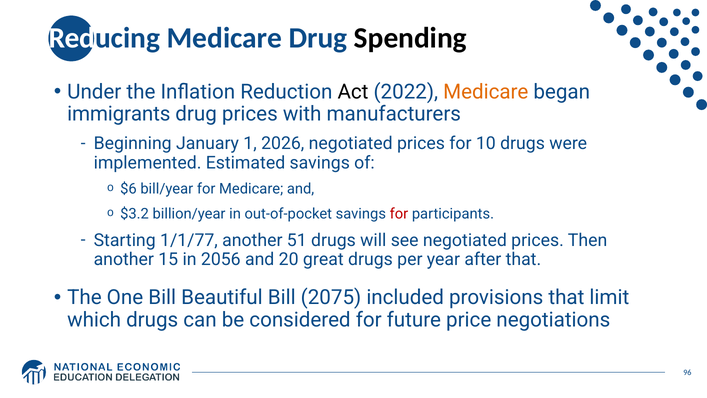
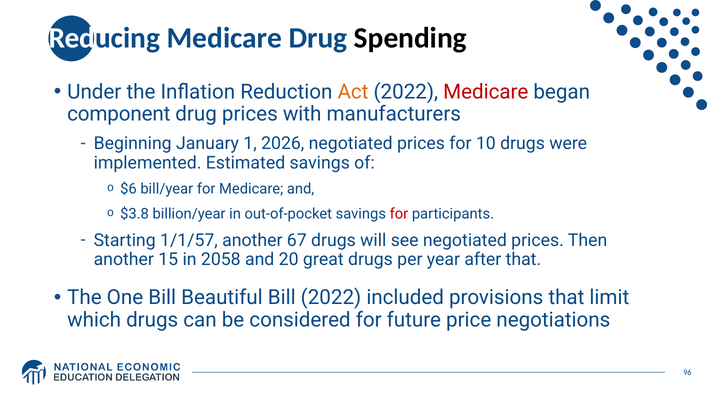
Act colour: black -> orange
Medicare at (486, 92) colour: orange -> red
immigrants: immigrants -> component
$3.2: $3.2 -> $3.8
1/1/77: 1/1/77 -> 1/1/57
51: 51 -> 67
2056: 2056 -> 2058
Bill 2075: 2075 -> 2022
